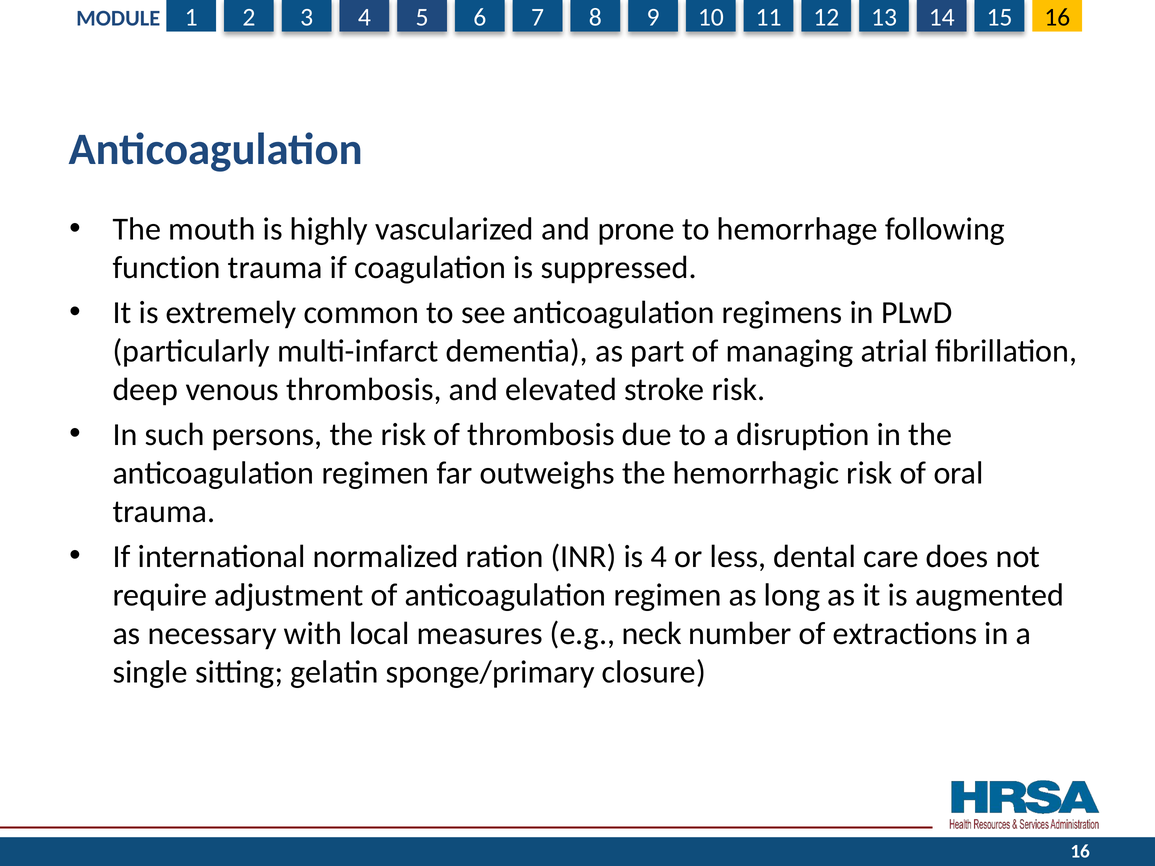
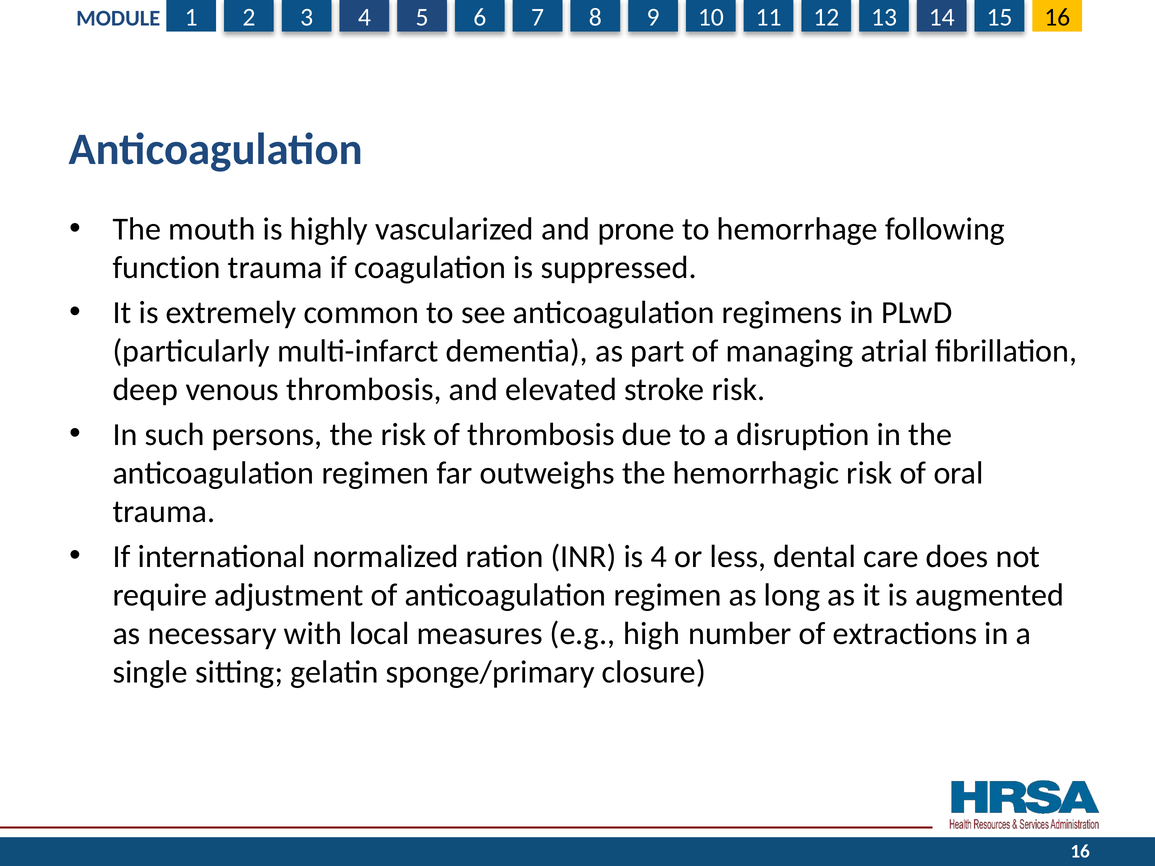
neck: neck -> high
